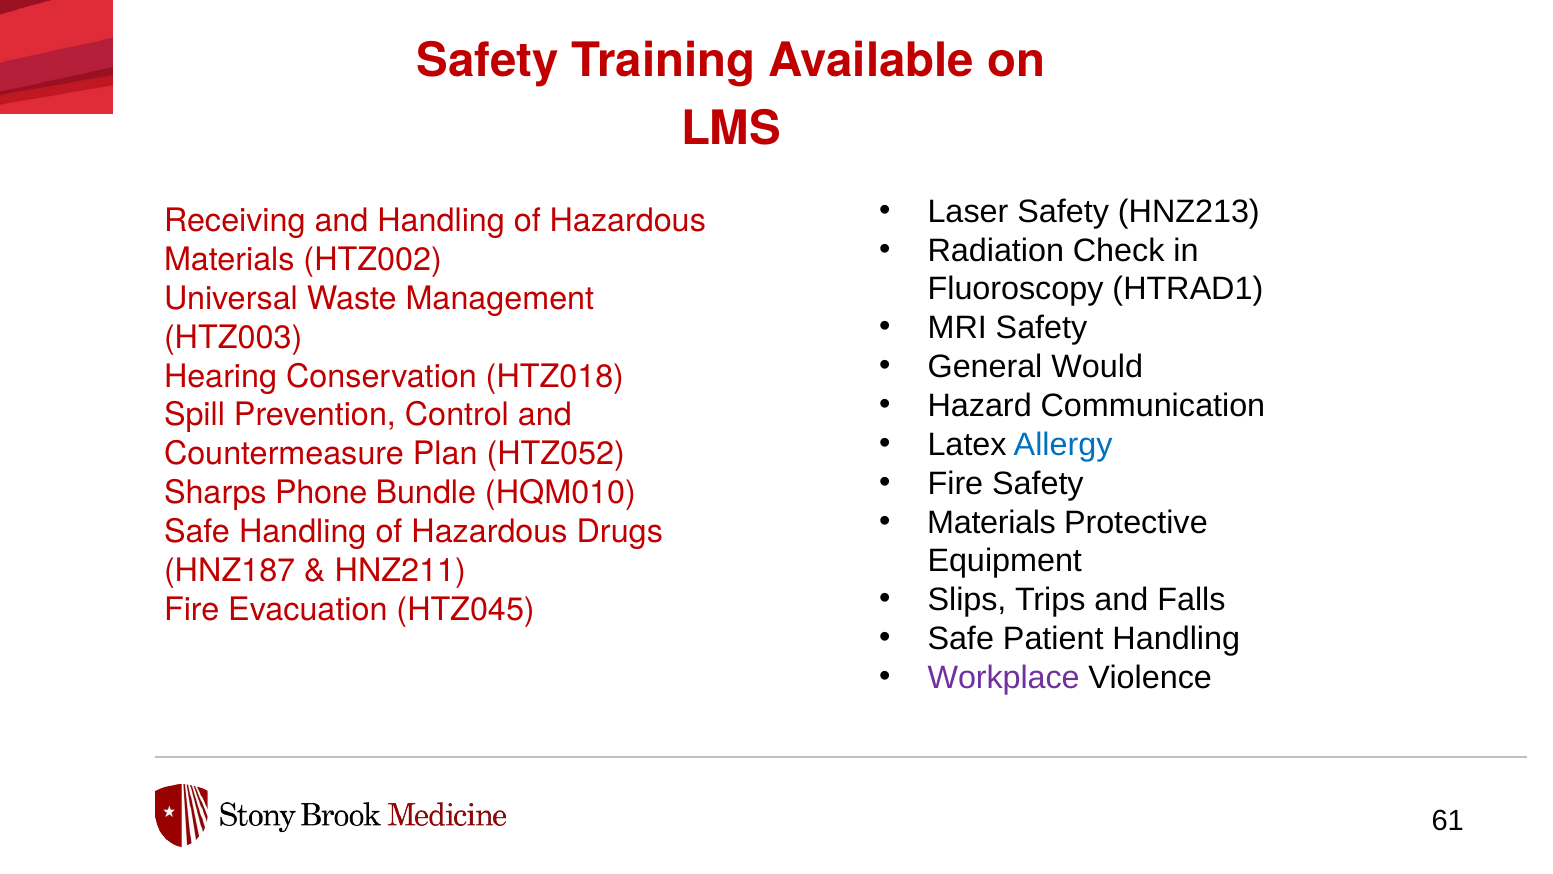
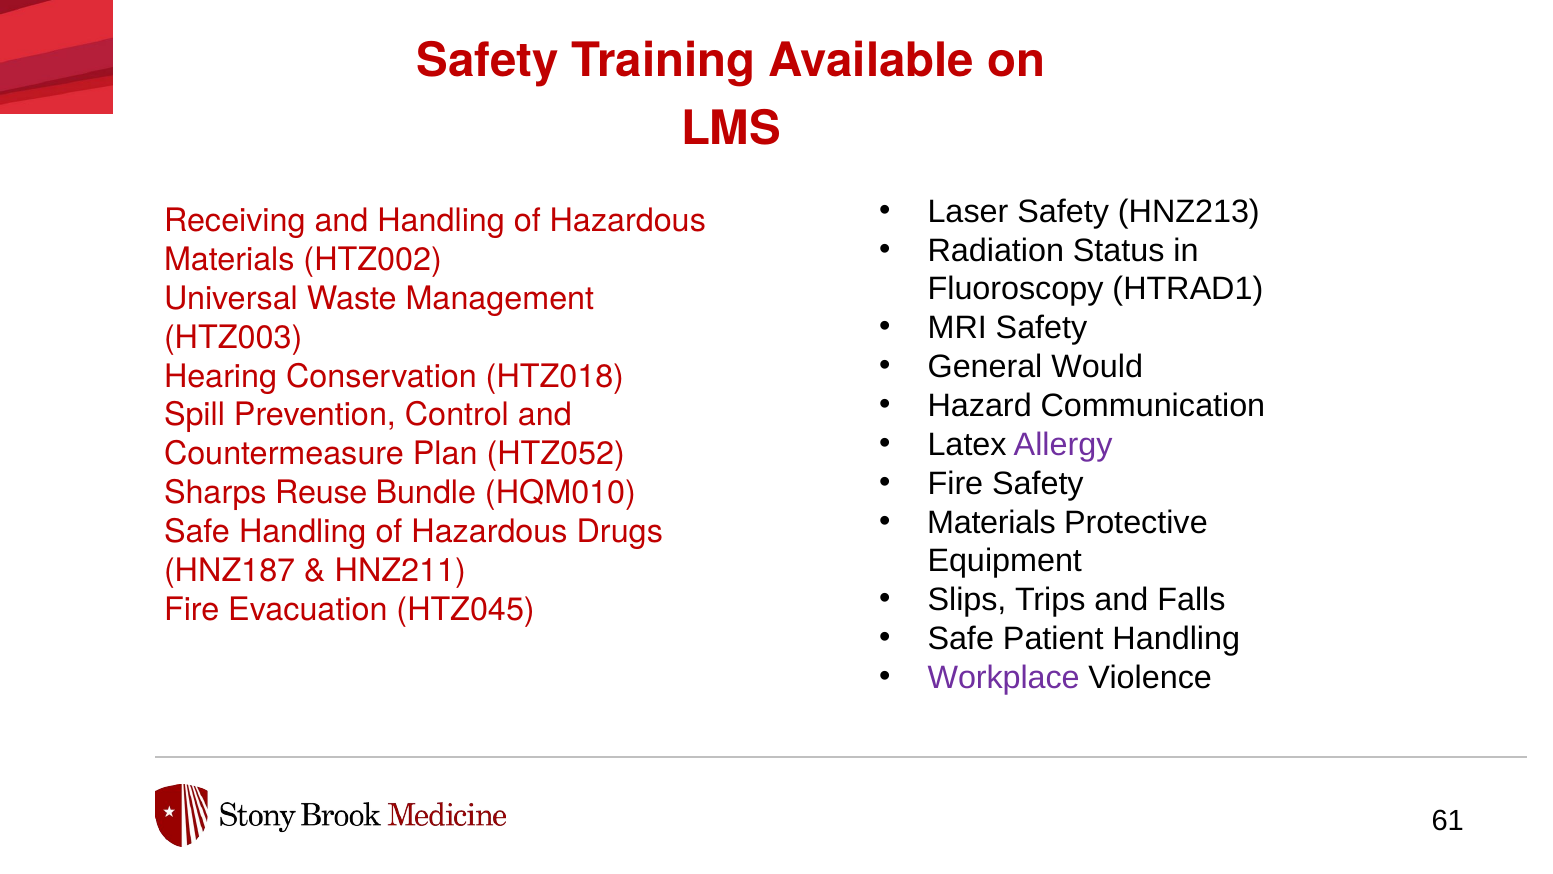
Check: Check -> Status
Allergy colour: blue -> purple
Phone: Phone -> Reuse
